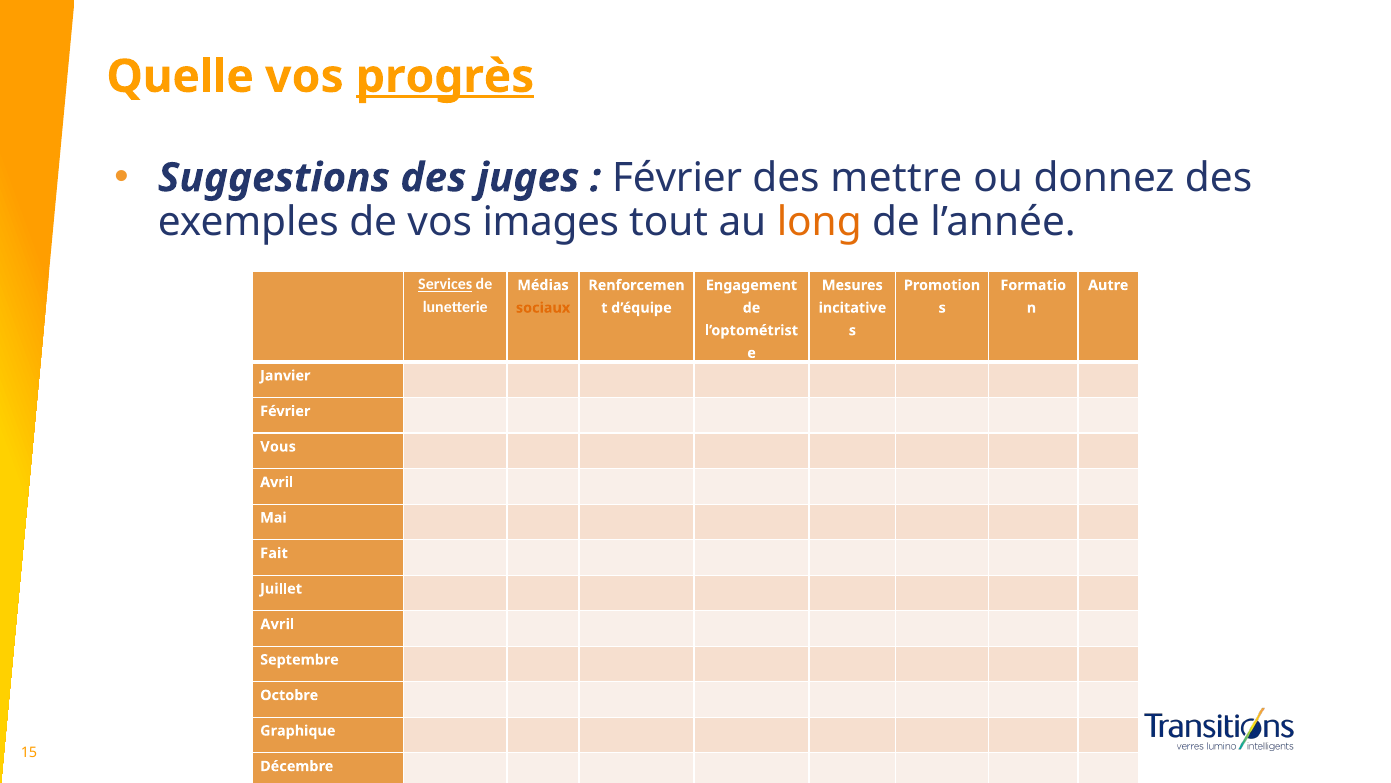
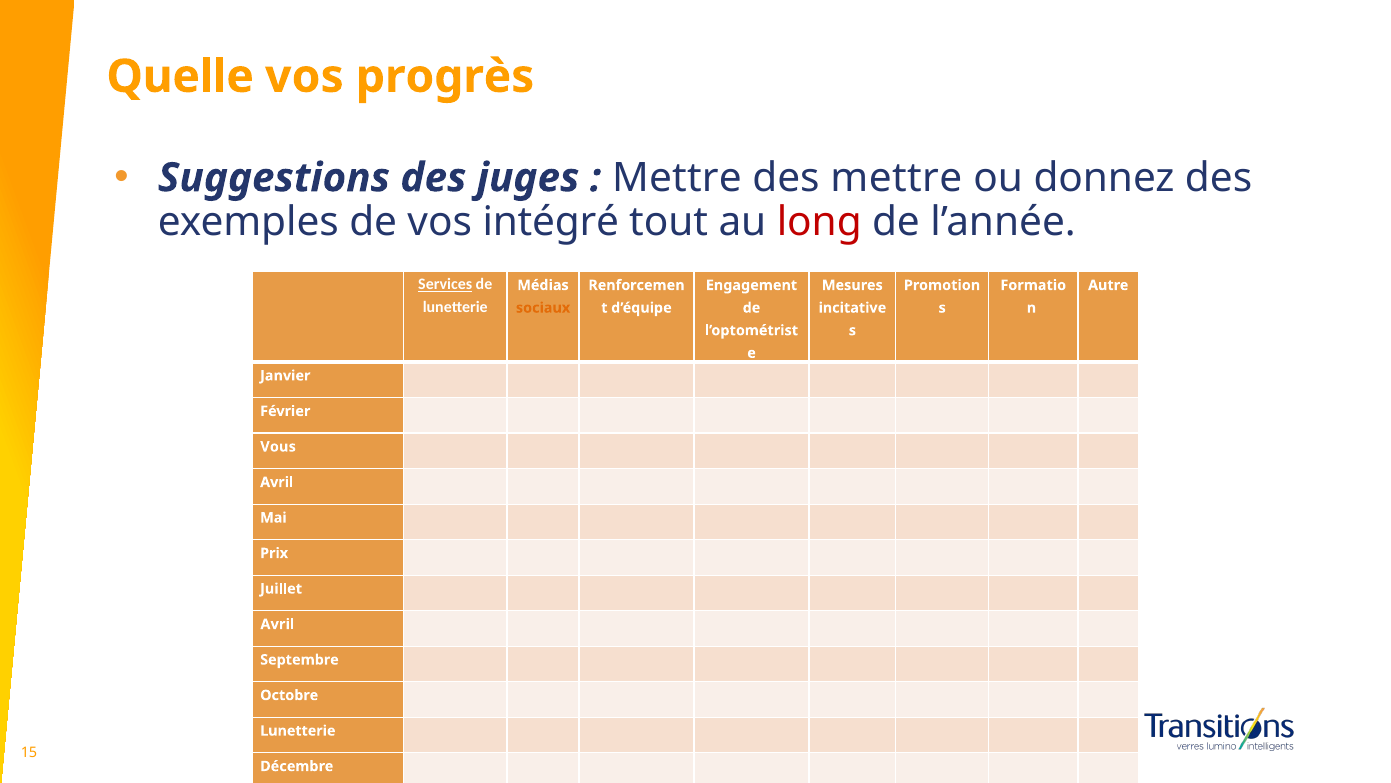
progrès underline: present -> none
Février at (677, 178): Février -> Mettre
images: images -> intégré
long colour: orange -> red
Fait: Fait -> Prix
Graphique at (298, 730): Graphique -> Lunetterie
